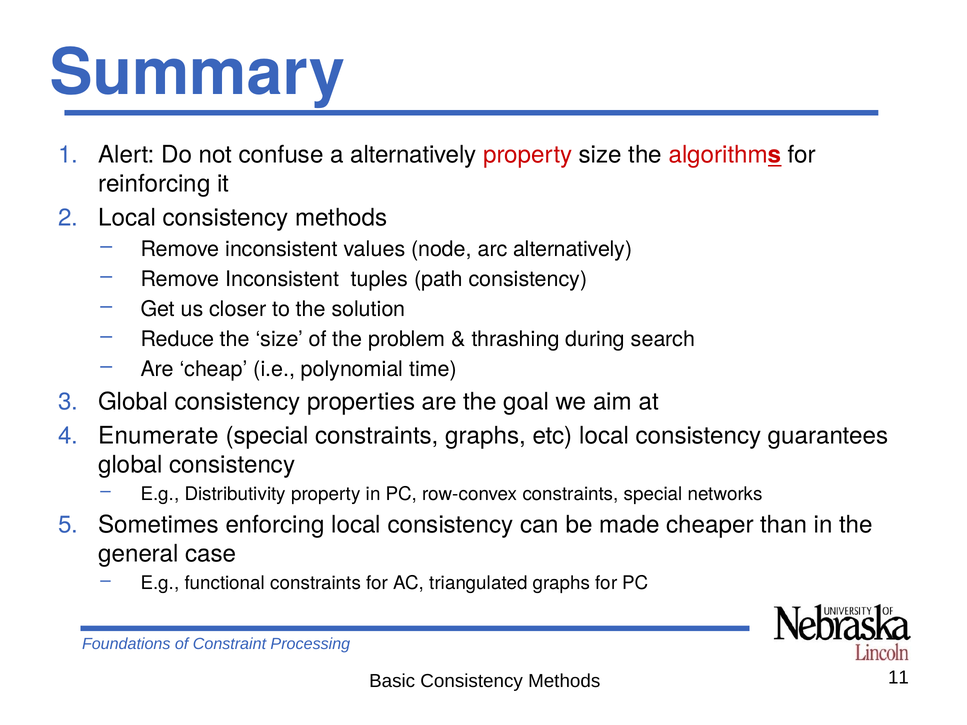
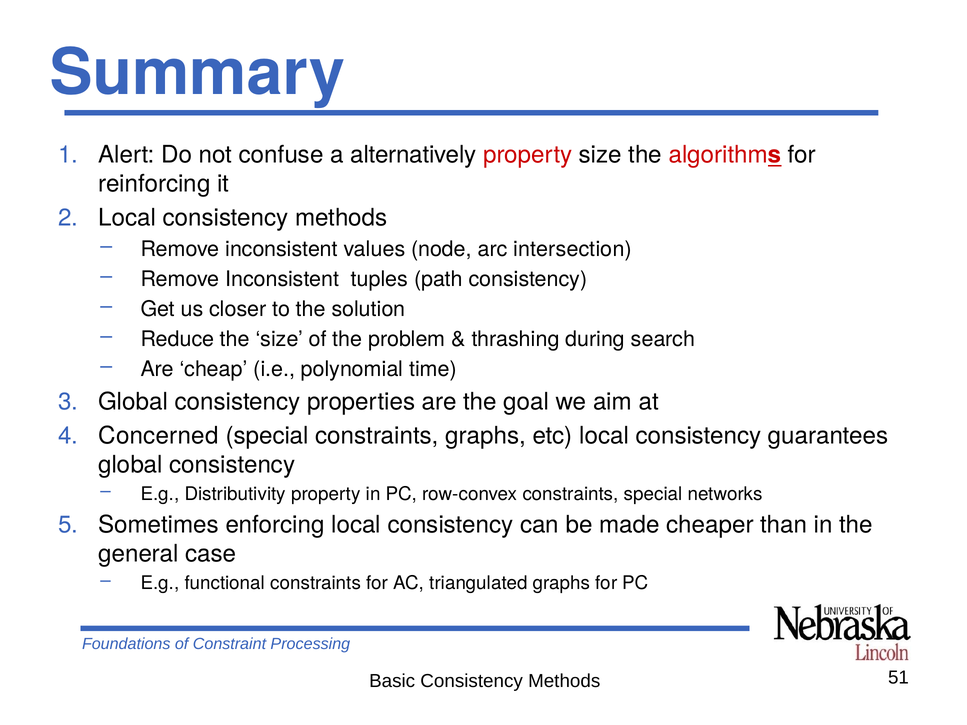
arc alternatively: alternatively -> intersection
Enumerate: Enumerate -> Concerned
11: 11 -> 51
